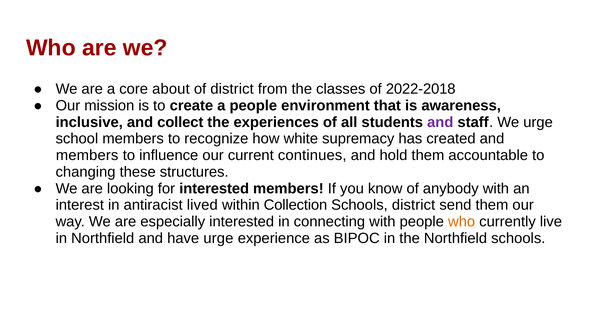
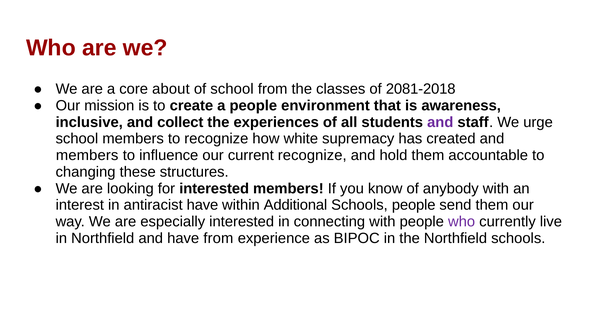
of district: district -> school
2022-2018: 2022-2018 -> 2081-2018
current continues: continues -> recognize
antiracist lived: lived -> have
Collection: Collection -> Additional
Schools district: district -> people
who at (462, 221) colour: orange -> purple
have urge: urge -> from
